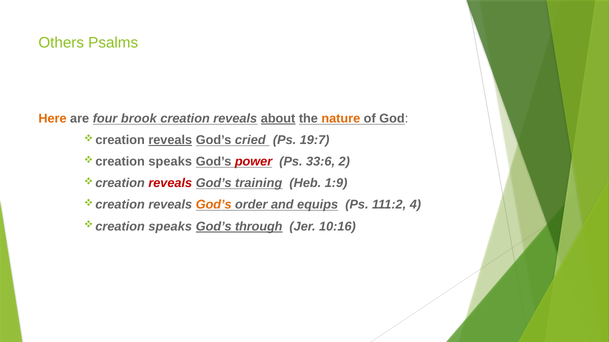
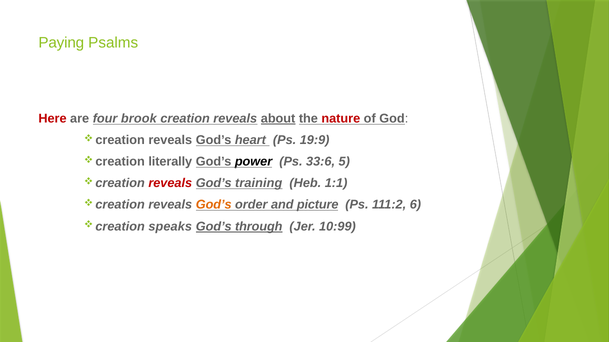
Others: Others -> Paying
Here colour: orange -> red
nature colour: orange -> red
reveals at (170, 140) underline: present -> none
cried: cried -> heart
19:7: 19:7 -> 19:9
speaks at (170, 162): speaks -> literally
power colour: red -> black
2: 2 -> 5
1:9: 1:9 -> 1:1
equips: equips -> picture
4: 4 -> 6
10:16: 10:16 -> 10:99
